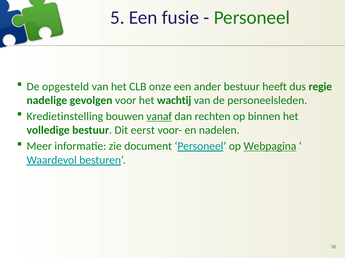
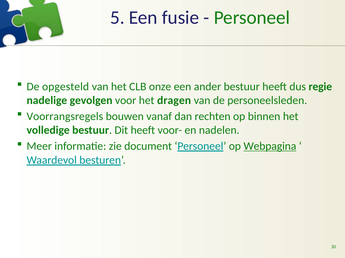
wachtij: wachtij -> dragen
Kredietinstelling: Kredietinstelling -> Voorrangsregels
vanaf underline: present -> none
Dit eerst: eerst -> heeft
